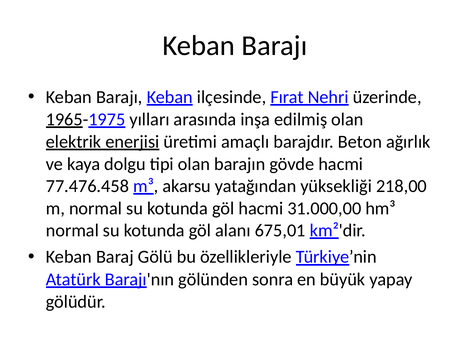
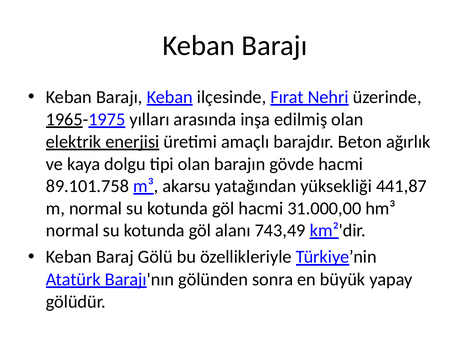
77.476.458: 77.476.458 -> 89.101.758
218,00: 218,00 -> 441,87
675,01: 675,01 -> 743,49
